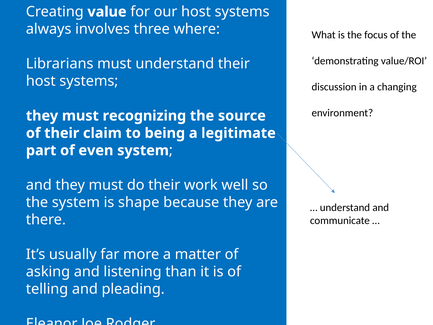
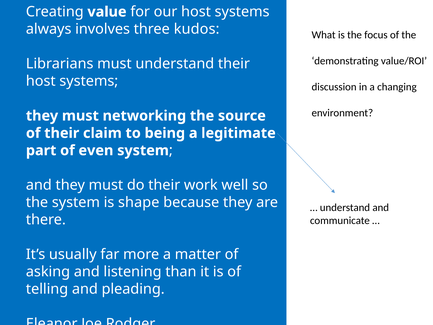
where: where -> kudos
recognizing: recognizing -> networking
